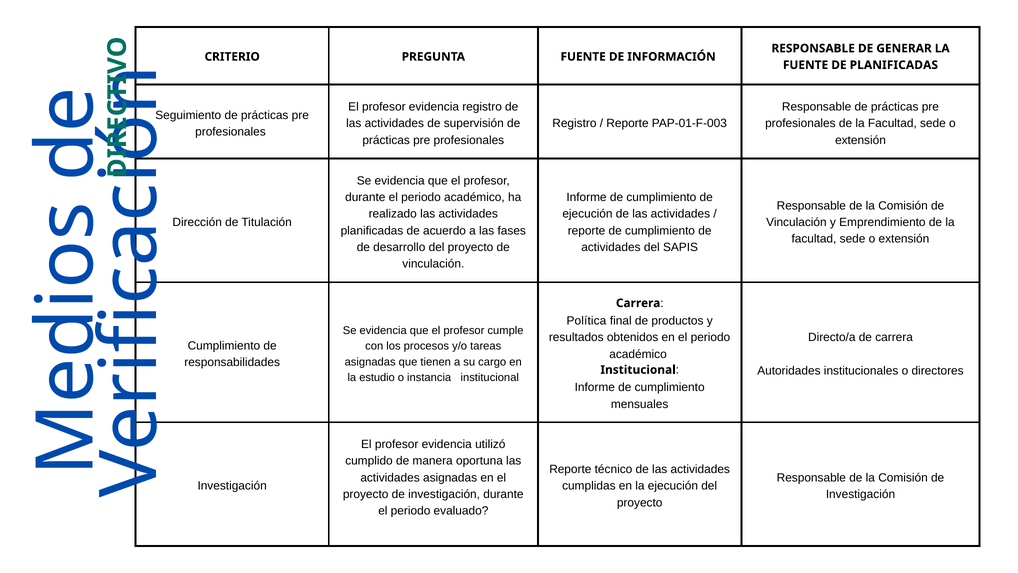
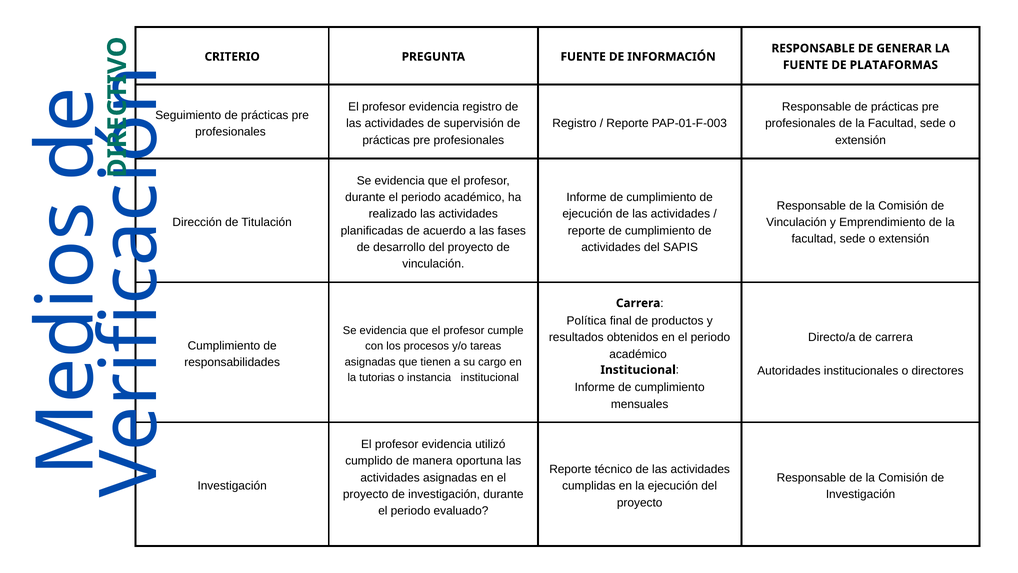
DE PLANIFICADAS: PLANIFICADAS -> PLATAFORMAS
estudio: estudio -> tutorias
